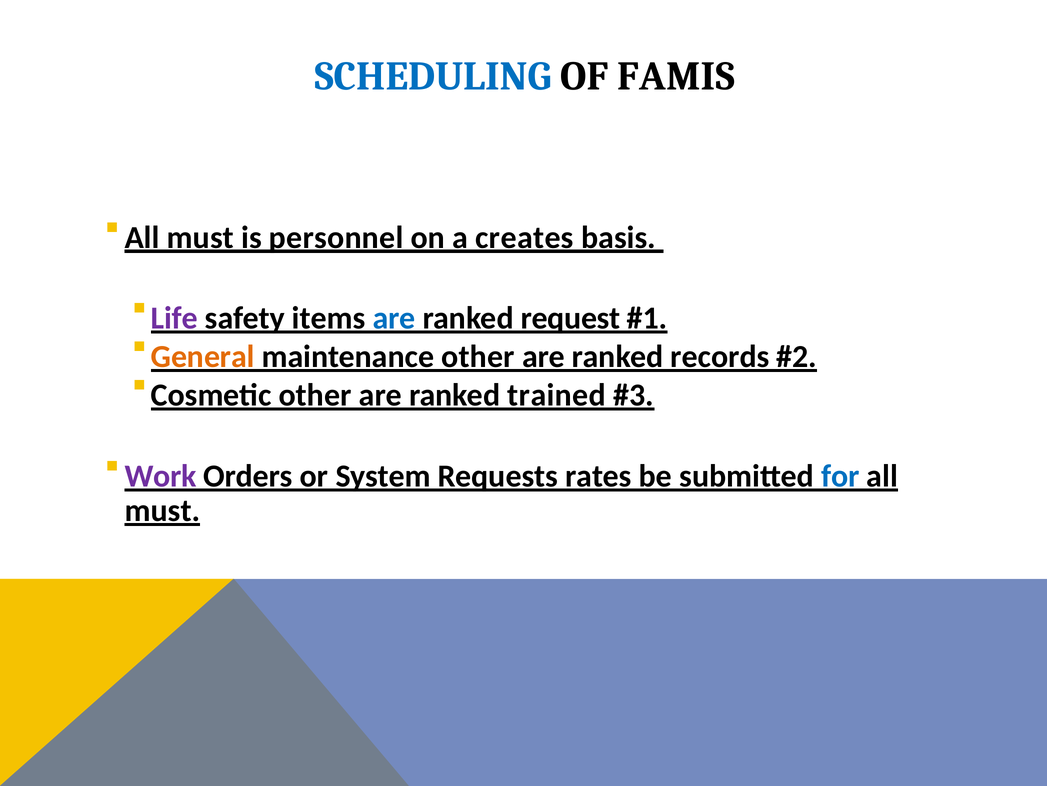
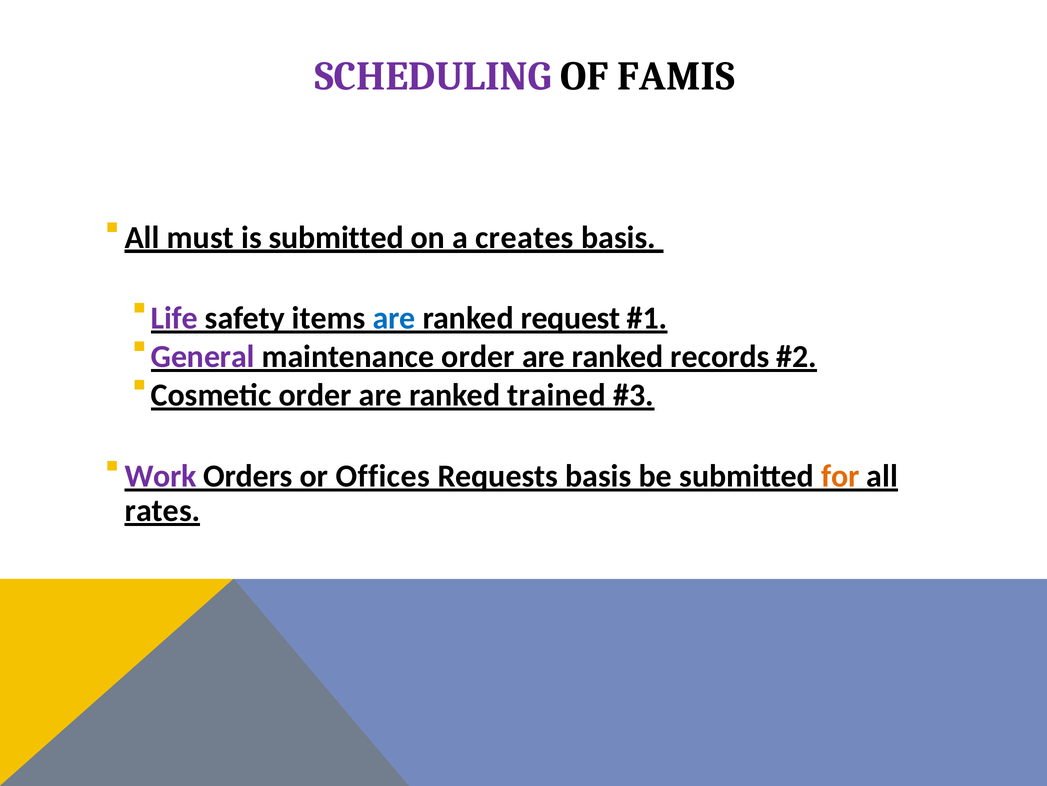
SCHEDULING colour: blue -> purple
is personnel: personnel -> submitted
General colour: orange -> purple
maintenance other: other -> order
Cosmetic other: other -> order
System: System -> Offices
Requests rates: rates -> basis
for colour: blue -> orange
must at (162, 510): must -> rates
